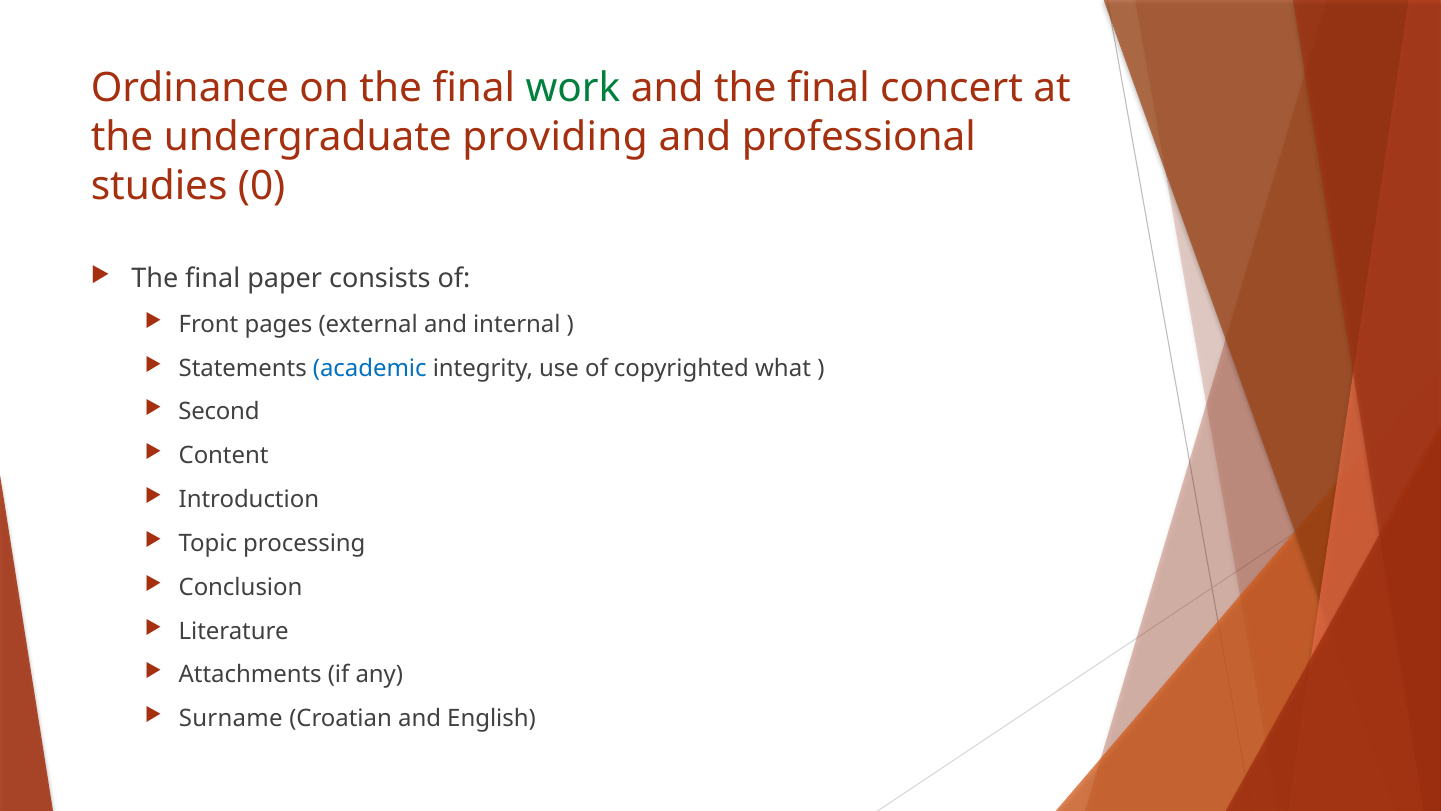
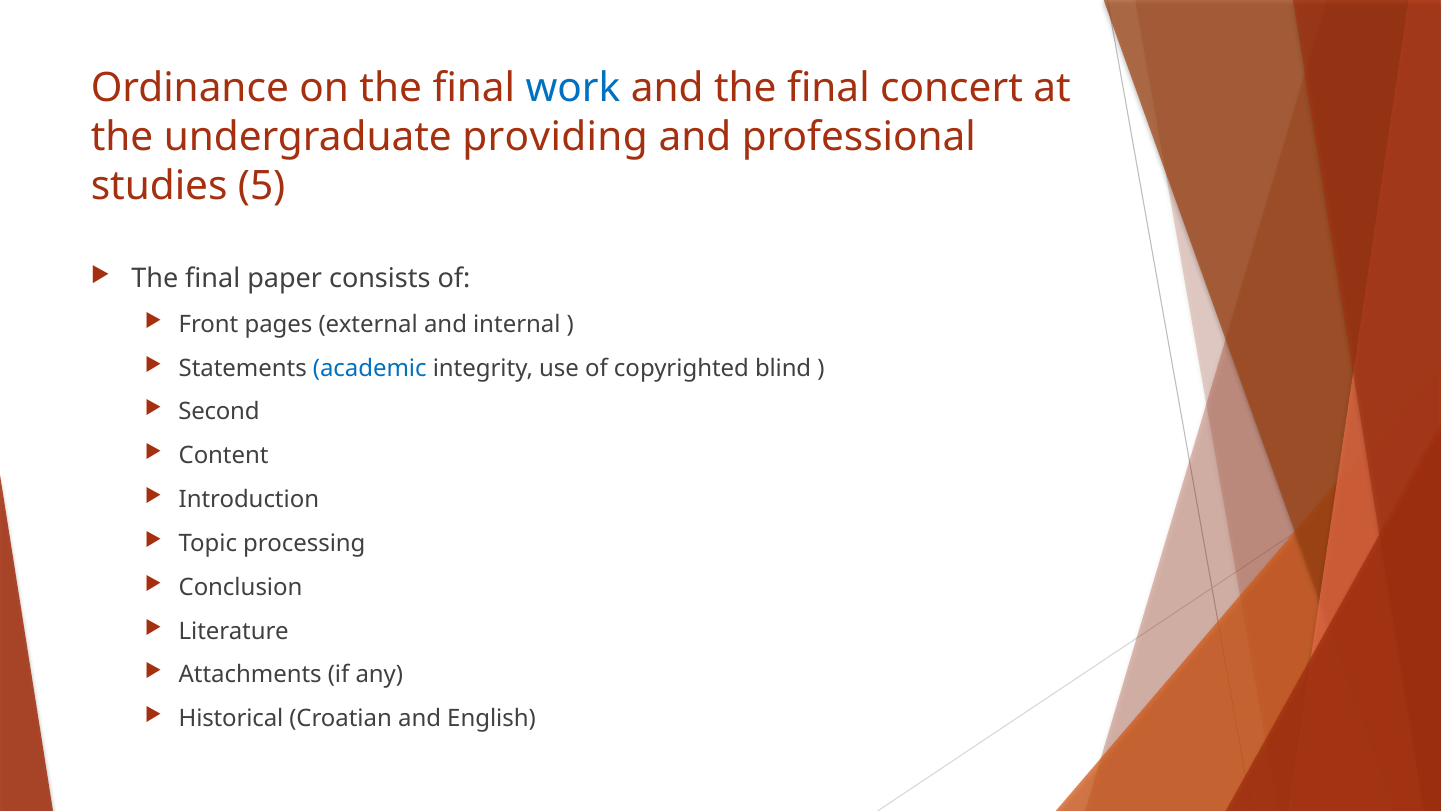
work colour: green -> blue
0: 0 -> 5
what: what -> blind
Surname: Surname -> Historical
